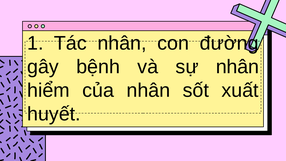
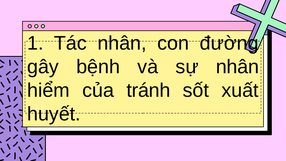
của nhân: nhân -> tránh
